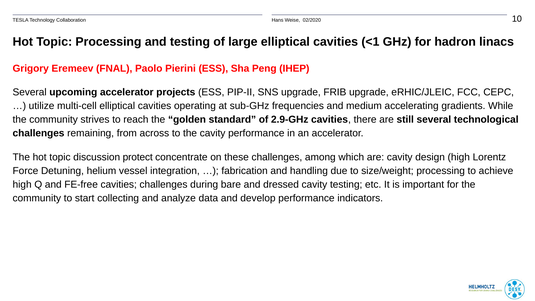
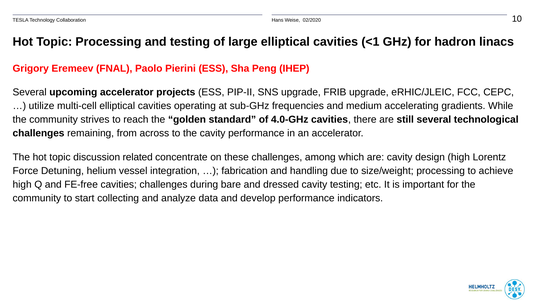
2.9-GHz: 2.9-GHz -> 4.0-GHz
protect: protect -> related
